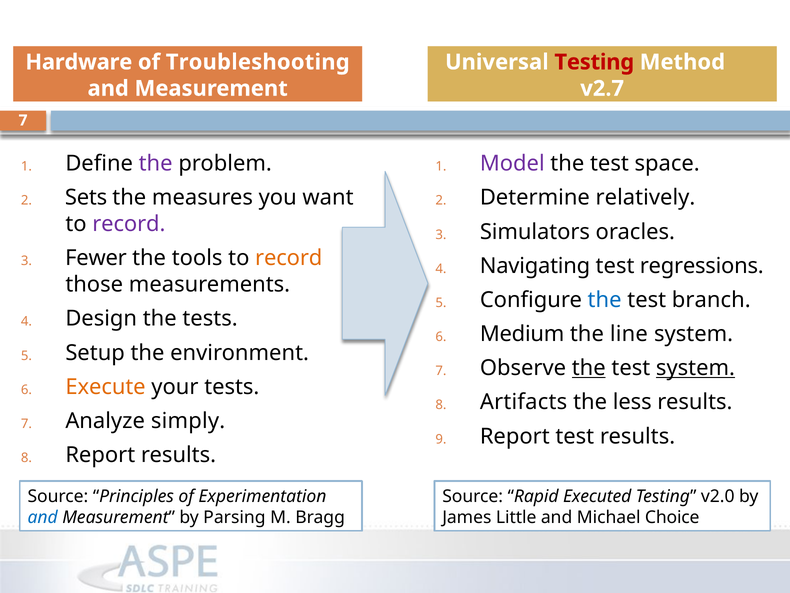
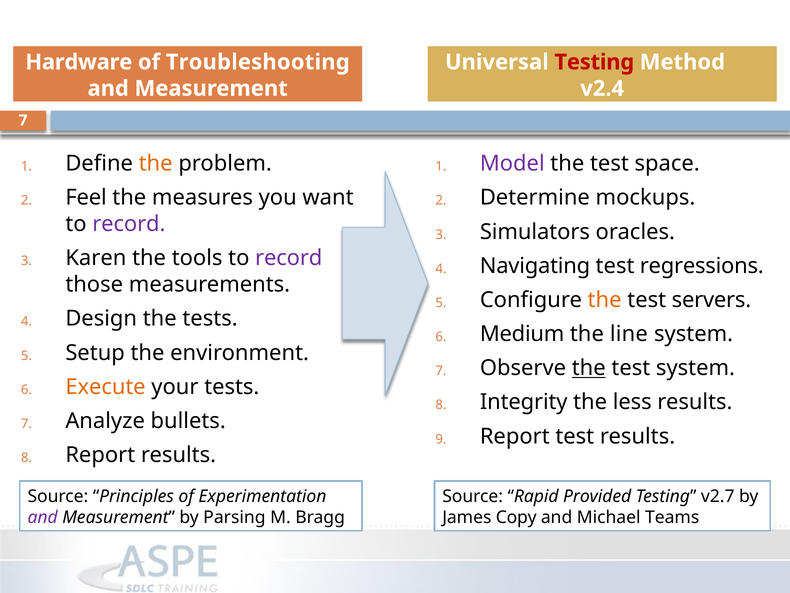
v2.7: v2.7 -> v2.4
the at (156, 163) colour: purple -> orange
Sets: Sets -> Feel
relatively: relatively -> mockups
Fewer: Fewer -> Karen
record at (289, 258) colour: orange -> purple
the at (605, 300) colour: blue -> orange
branch: branch -> servers
system at (695, 368) underline: present -> none
Artifacts: Artifacts -> Integrity
simply: simply -> bullets
Executed: Executed -> Provided
v2.0: v2.0 -> v2.7
and at (43, 517) colour: blue -> purple
Little: Little -> Copy
Choice: Choice -> Teams
